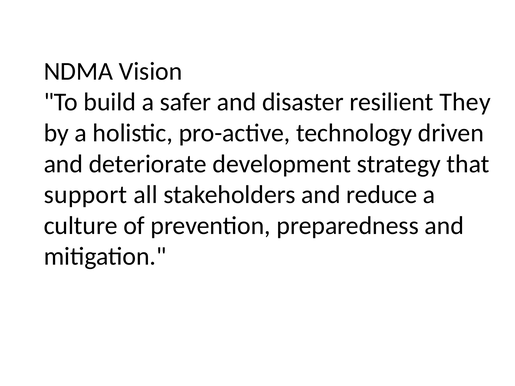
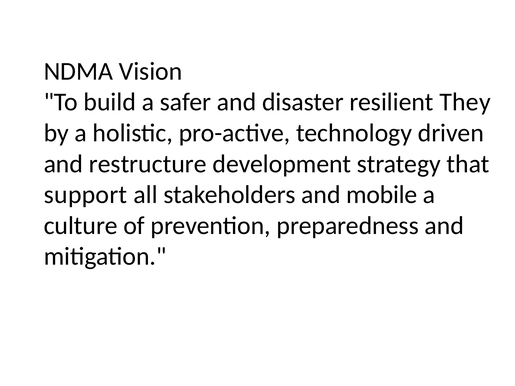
deteriorate: deteriorate -> restructure
reduce: reduce -> mobile
